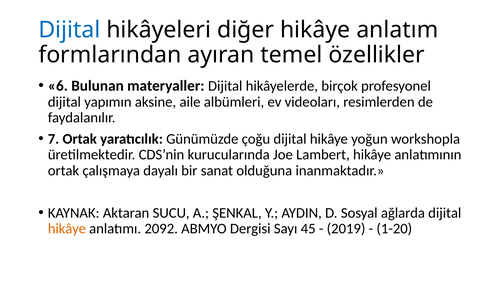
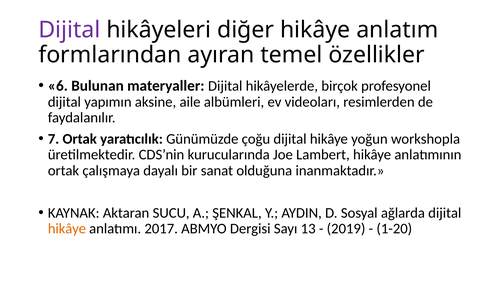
Dijital at (69, 30) colour: blue -> purple
2092: 2092 -> 2017
45: 45 -> 13
